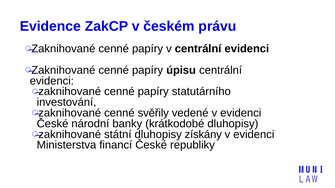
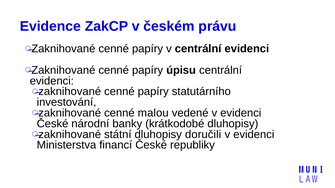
svěřily: svěřily -> malou
získány: získány -> doručili
